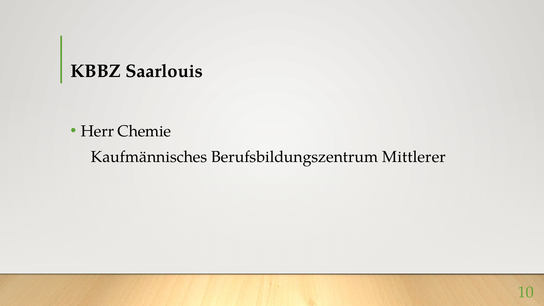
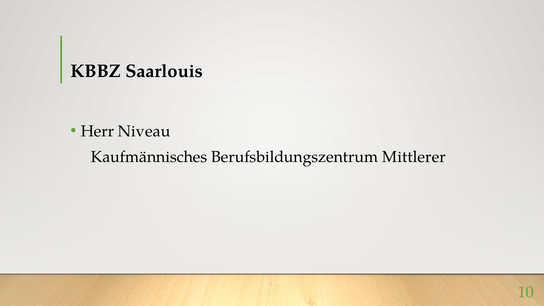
Chemie: Chemie -> Niveau
